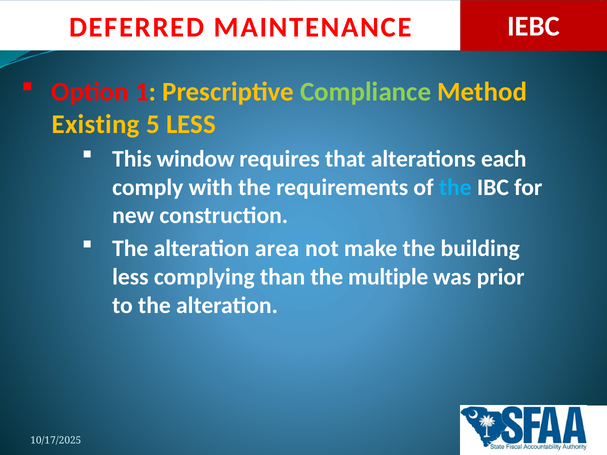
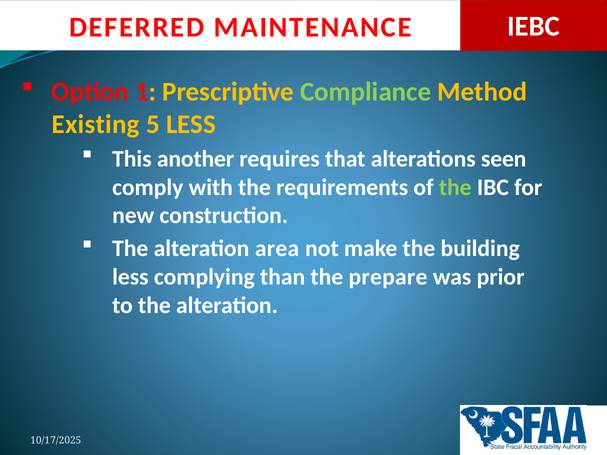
window: window -> another
each: each -> seen
the at (455, 187) colour: light blue -> light green
multiple: multiple -> prepare
